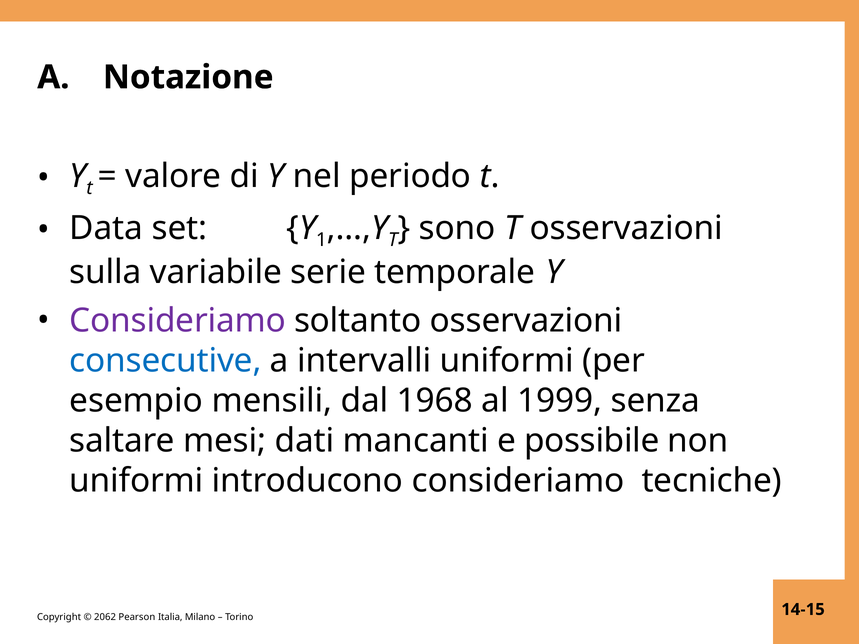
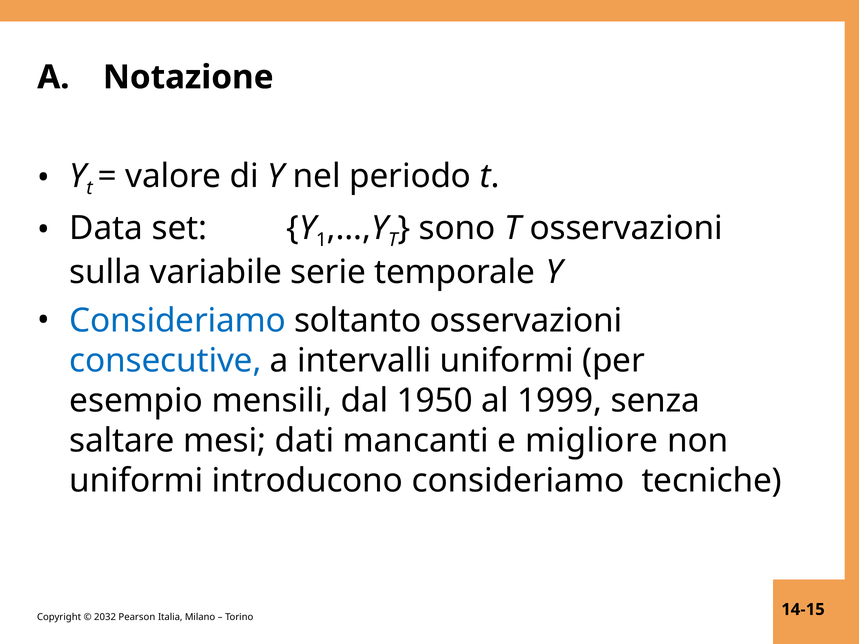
Consideriamo at (178, 321) colour: purple -> blue
1968: 1968 -> 1950
possibile: possibile -> migliore
2062: 2062 -> 2032
